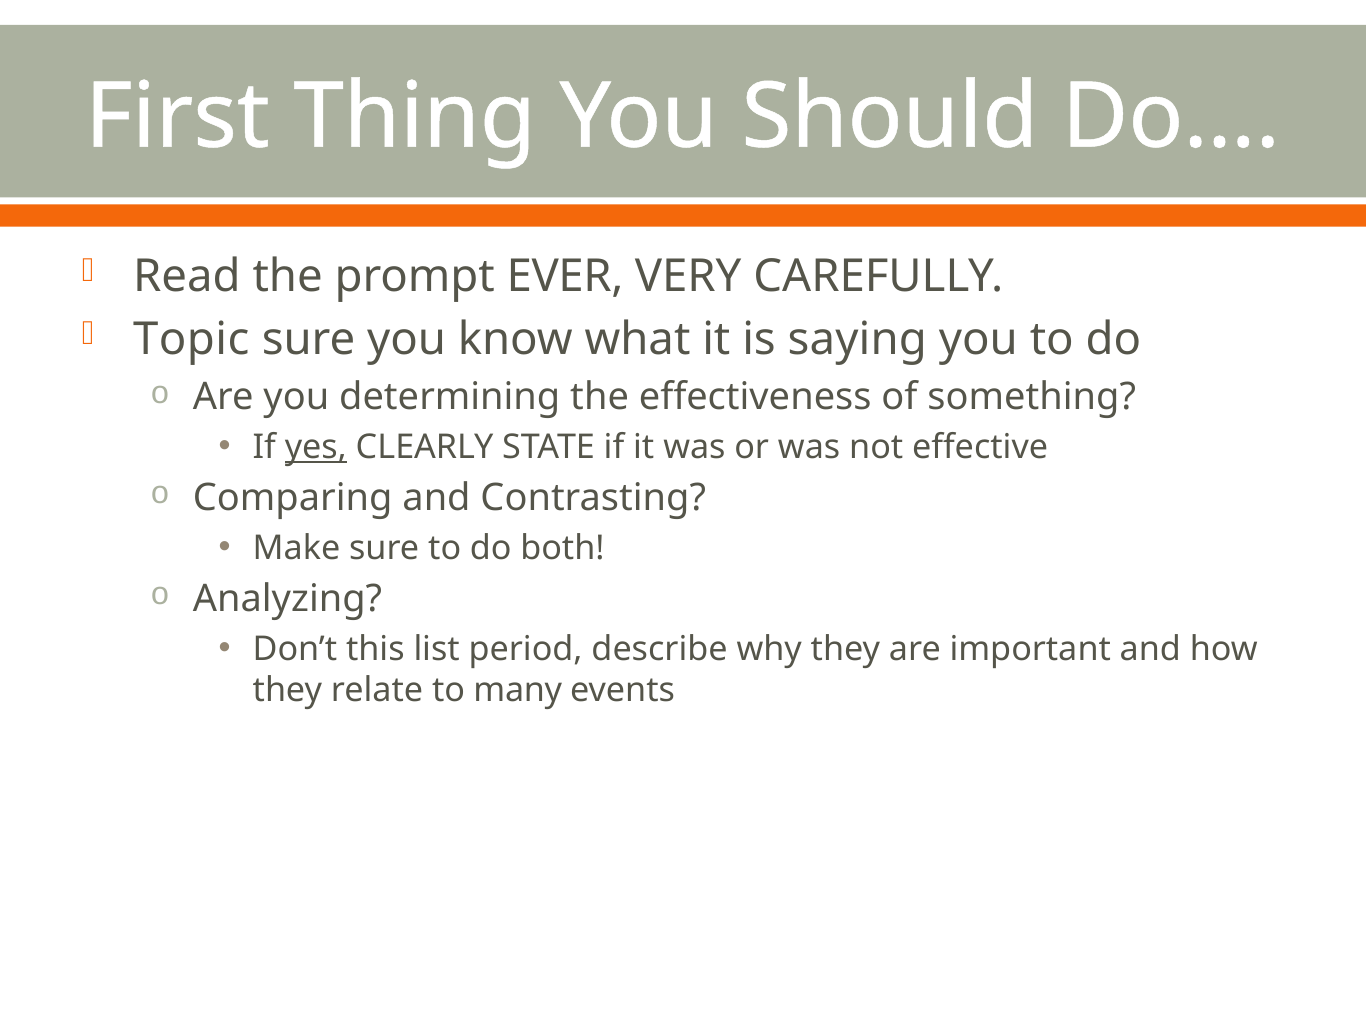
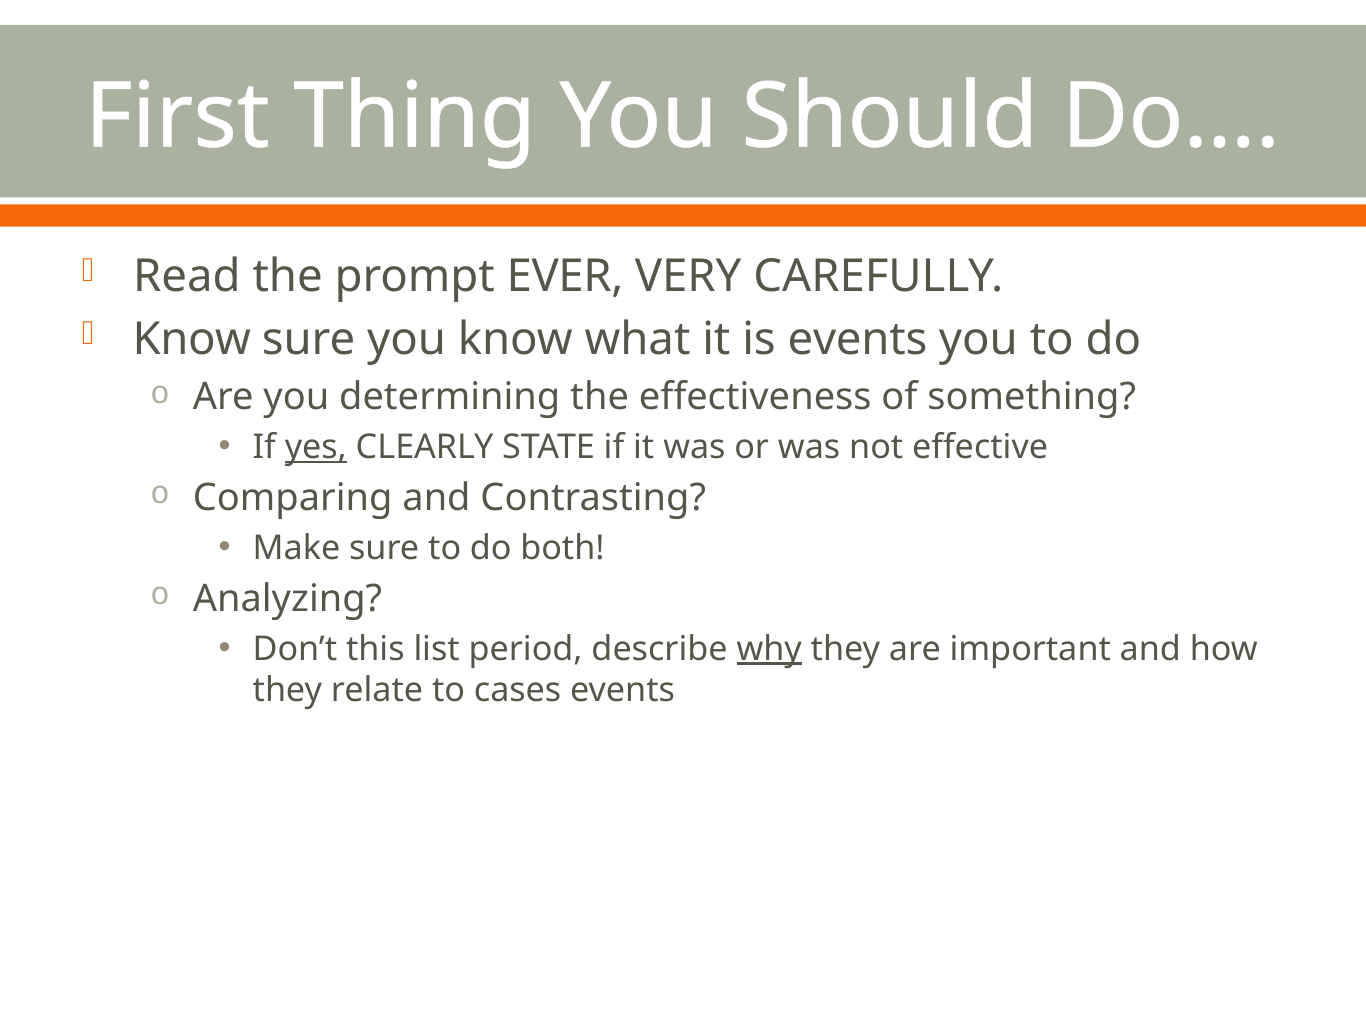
Topic at (191, 340): Topic -> Know
is saying: saying -> events
why underline: none -> present
many: many -> cases
